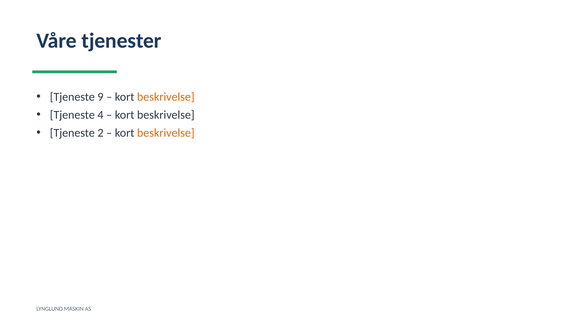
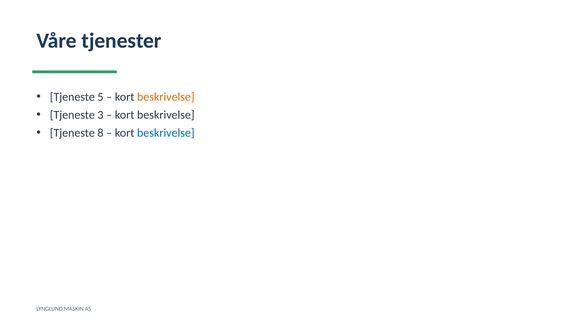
9: 9 -> 5
4: 4 -> 3
2: 2 -> 8
beskrivelse at (166, 133) colour: orange -> blue
